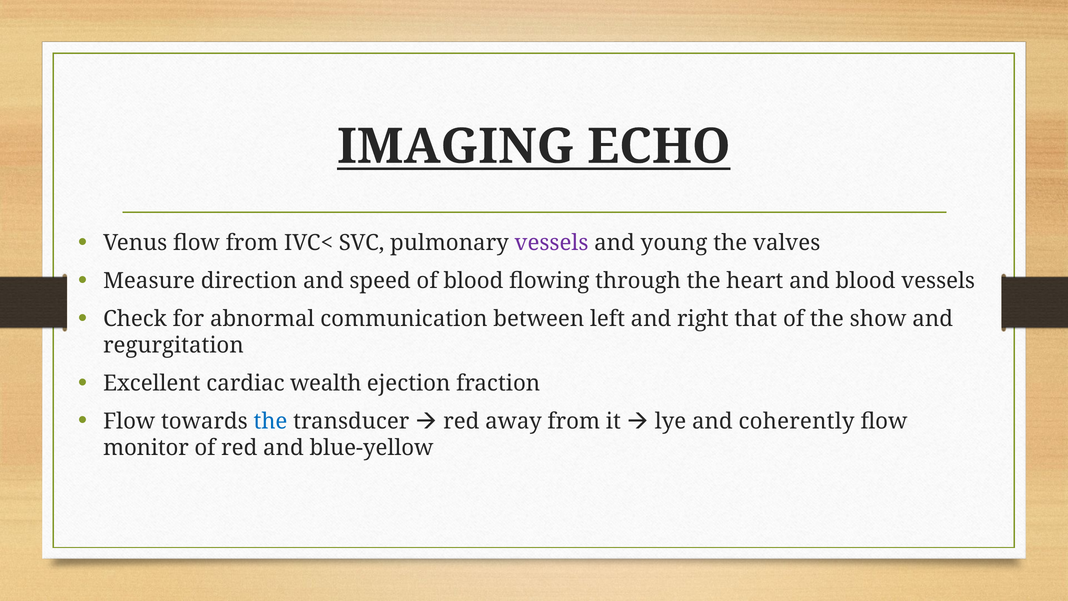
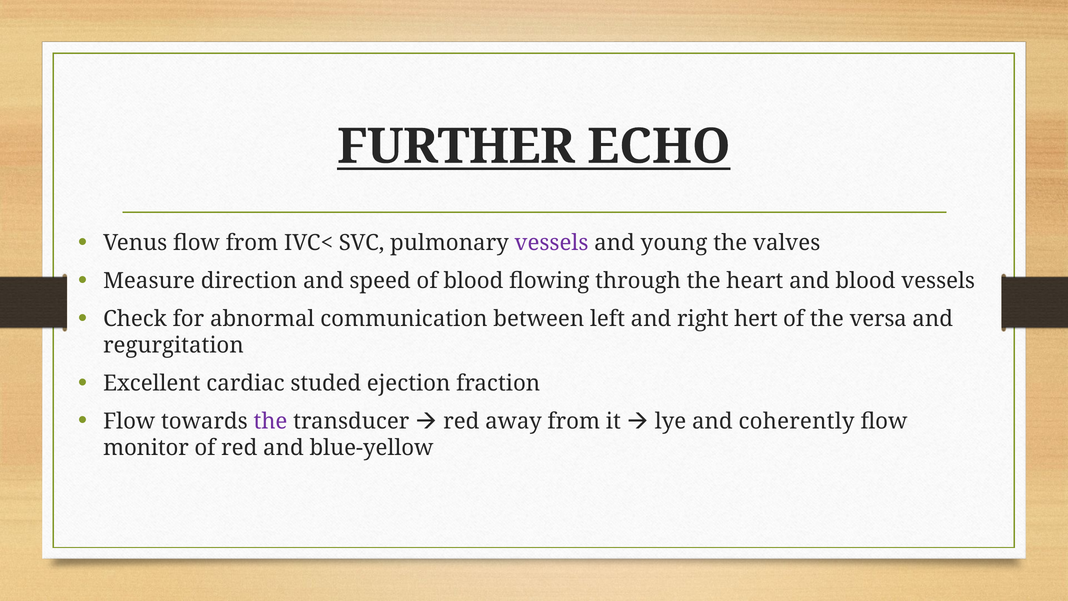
IMAGING: IMAGING -> FURTHER
that: that -> hert
show: show -> versa
wealth: wealth -> studed
the at (270, 421) colour: blue -> purple
